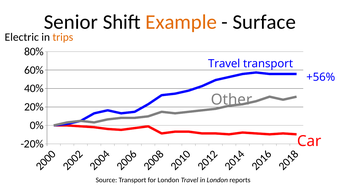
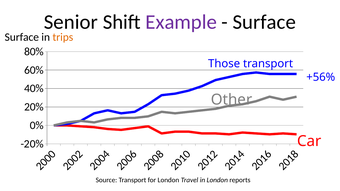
Example colour: orange -> purple
Electric at (22, 37): Electric -> Surface
Travel at (224, 64): Travel -> Those
